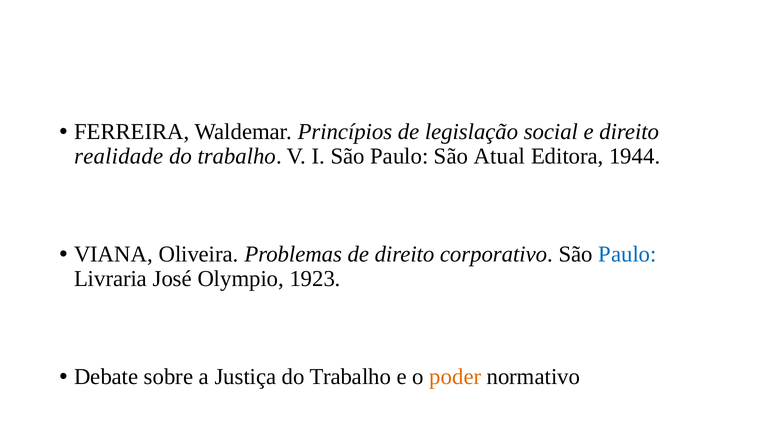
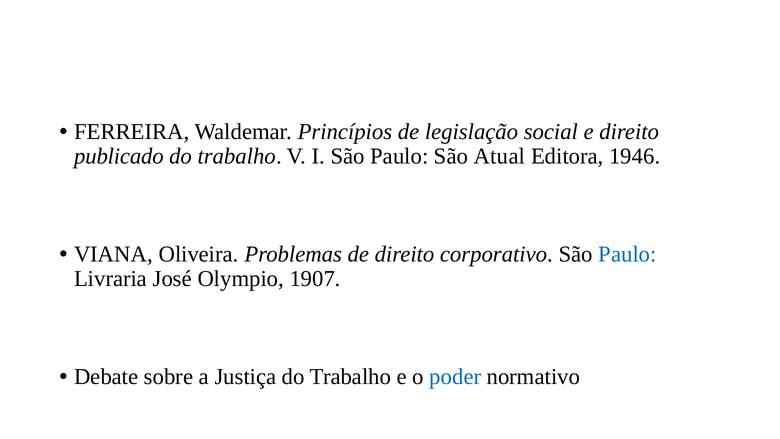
realidade: realidade -> publicado
1944: 1944 -> 1946
1923: 1923 -> 1907
poder colour: orange -> blue
